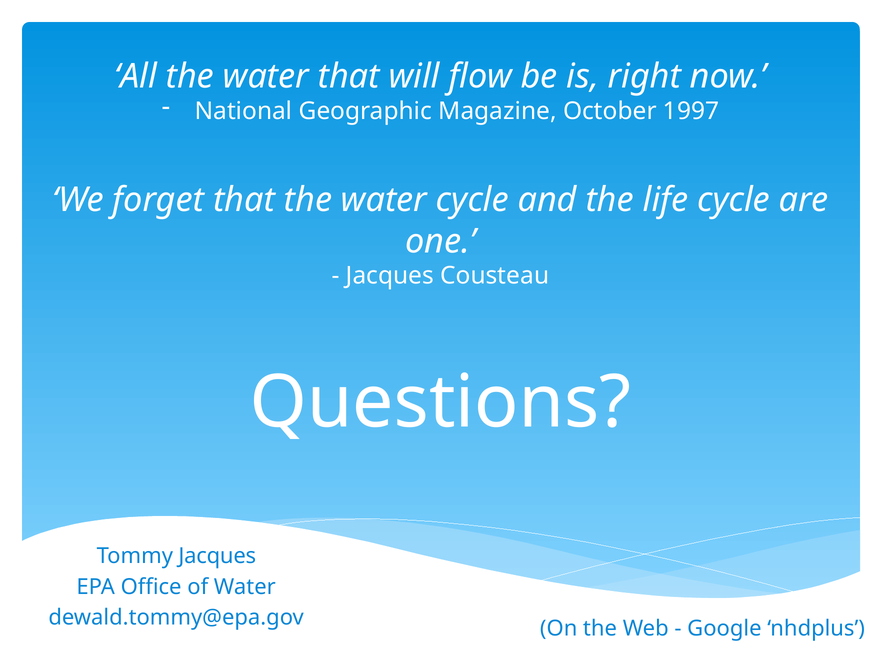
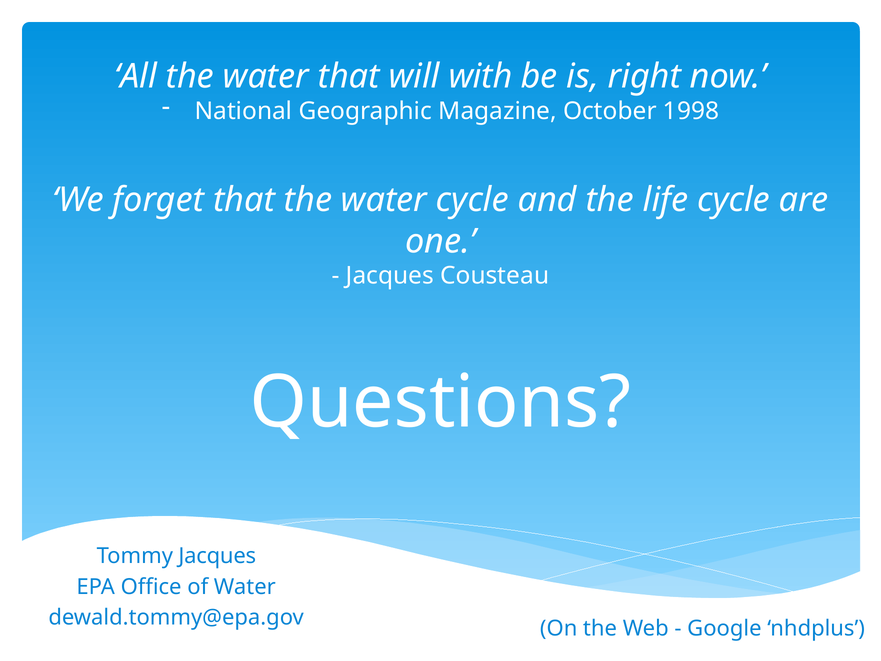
flow: flow -> with
1997: 1997 -> 1998
